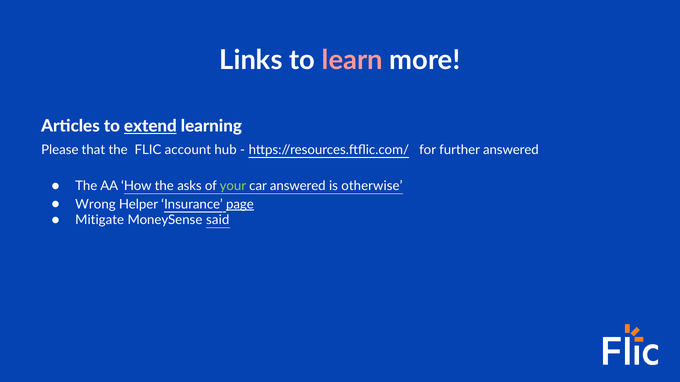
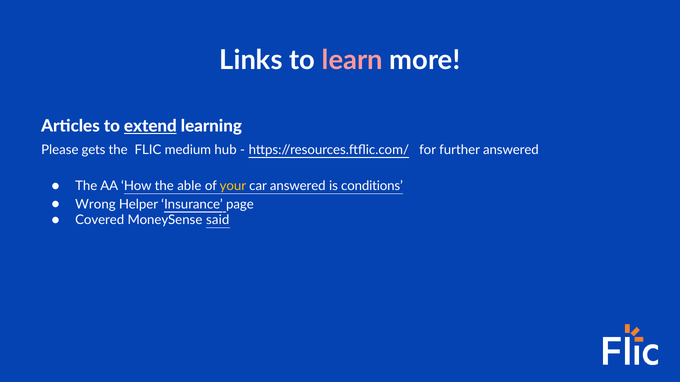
that: that -> gets
account: account -> medium
asks: asks -> able
your colour: light green -> yellow
otherwise: otherwise -> conditions
page underline: present -> none
Mitigate: Mitigate -> Covered
